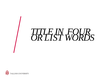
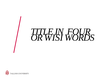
LIST: LIST -> WISI
